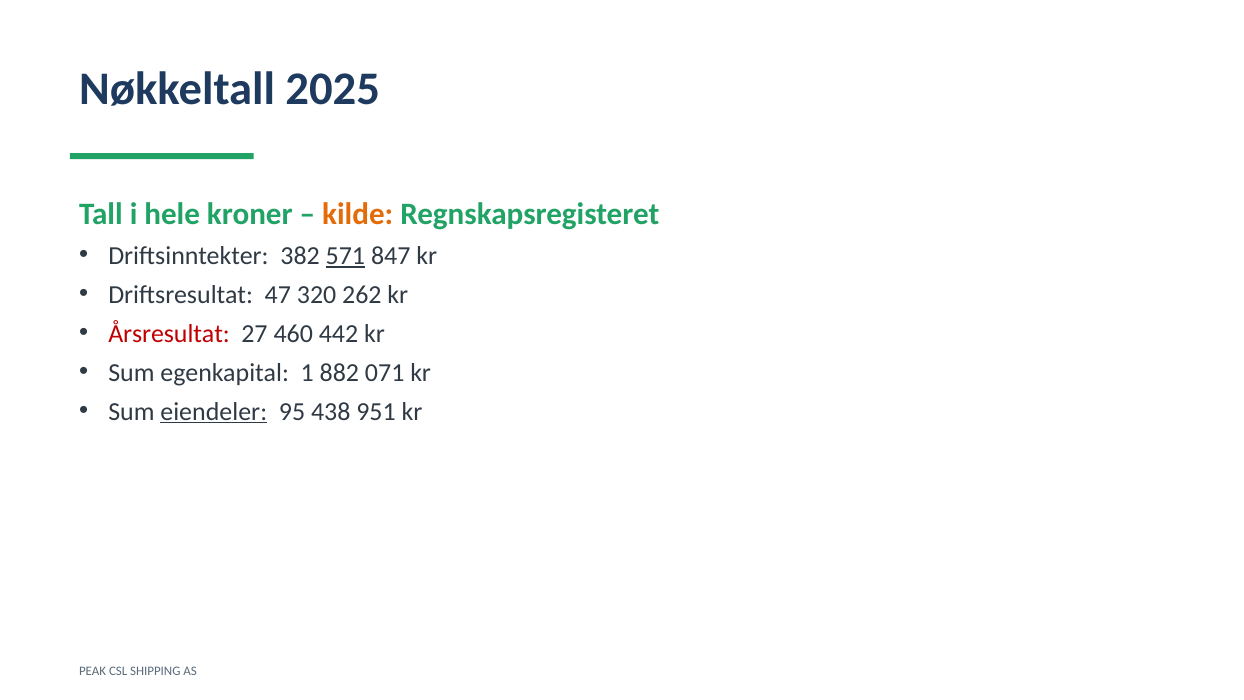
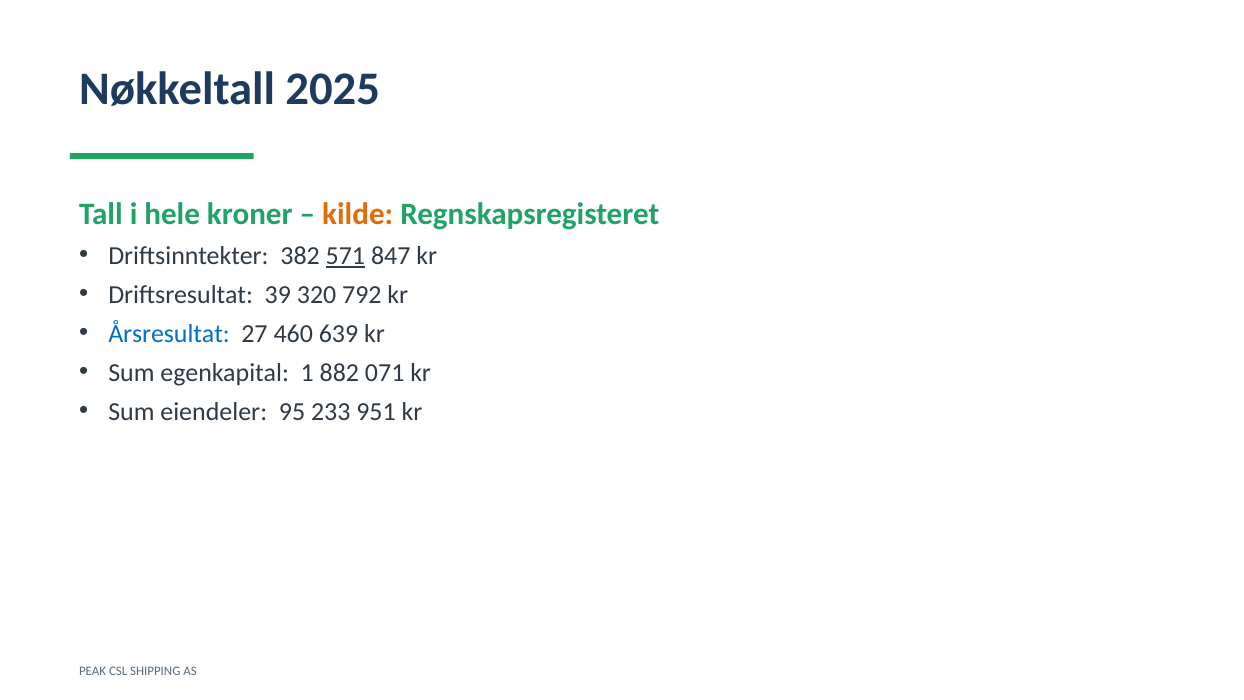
47: 47 -> 39
262: 262 -> 792
Årsresultat colour: red -> blue
442: 442 -> 639
eiendeler underline: present -> none
438: 438 -> 233
